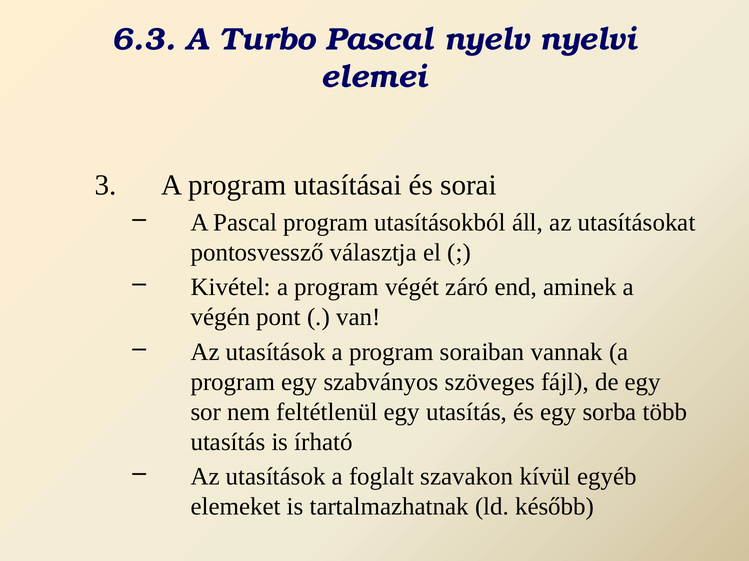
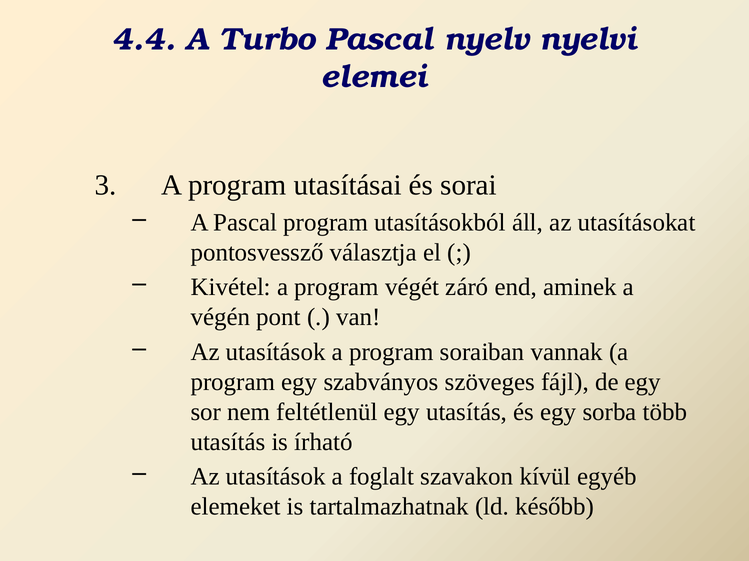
6.3: 6.3 -> 4.4
